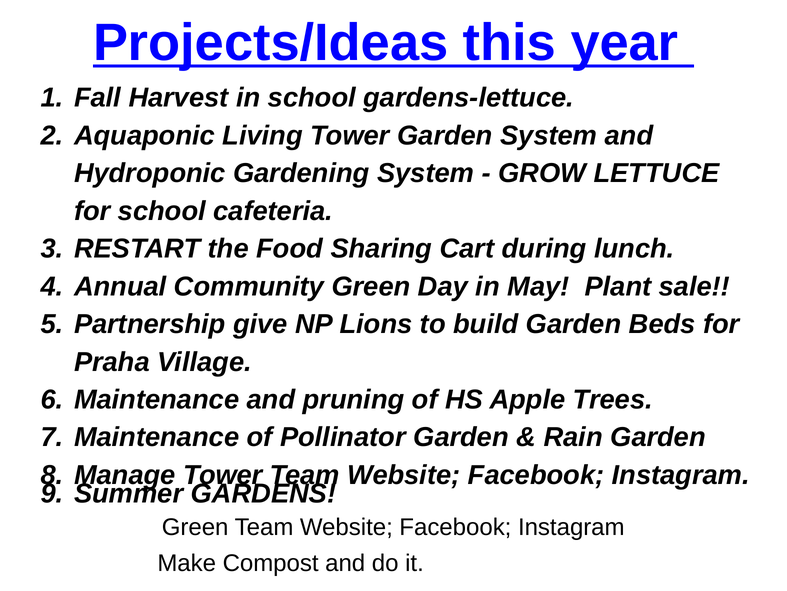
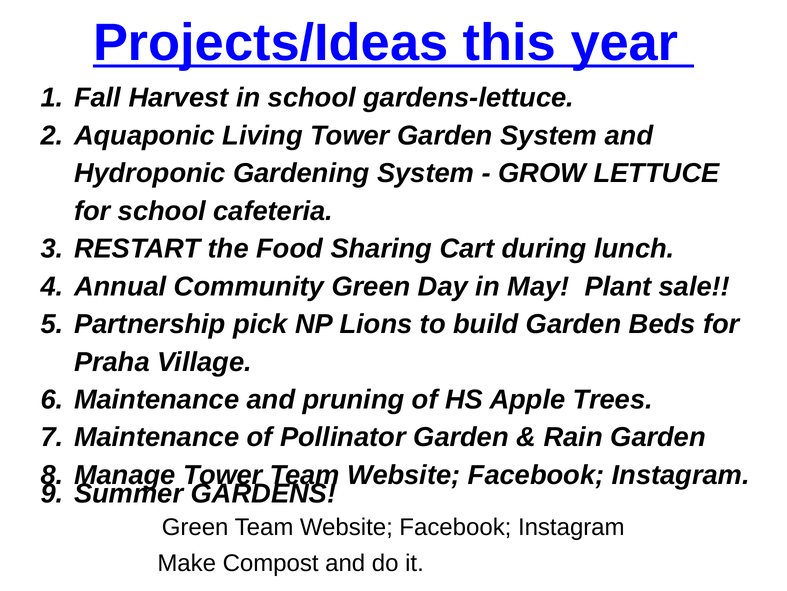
give: give -> pick
